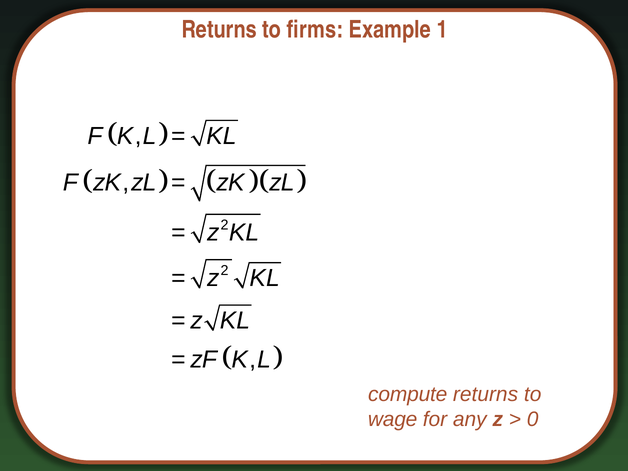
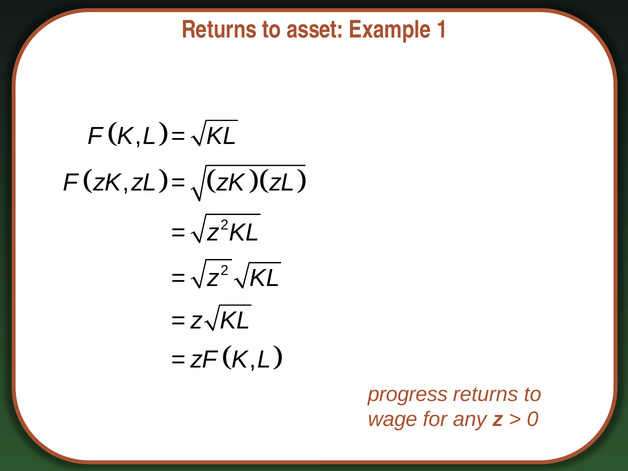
firms: firms -> asset
compute: compute -> progress
